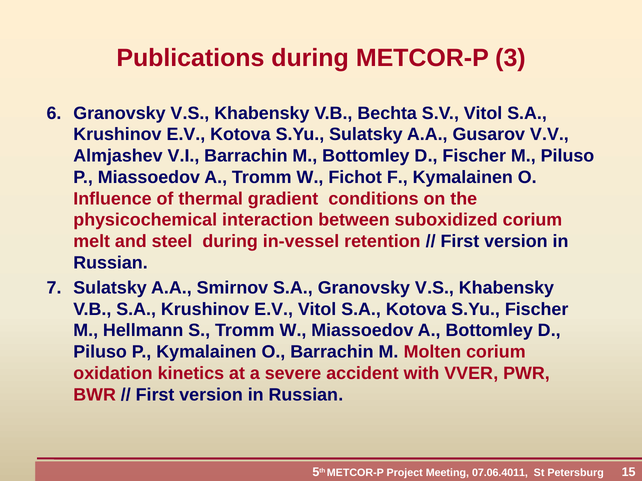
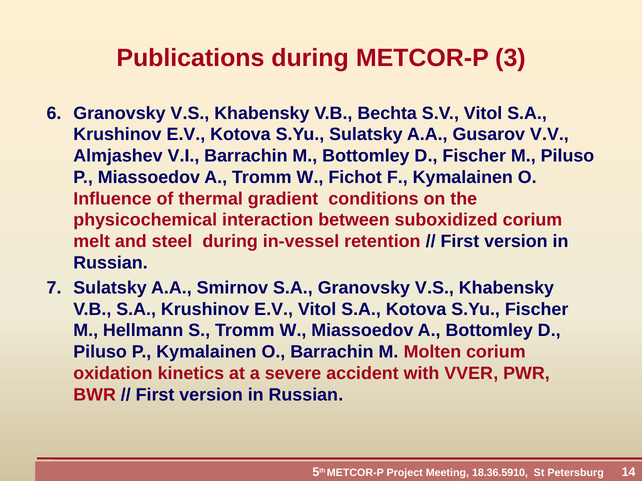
07.06.4011: 07.06.4011 -> 18.36.5910
15: 15 -> 14
